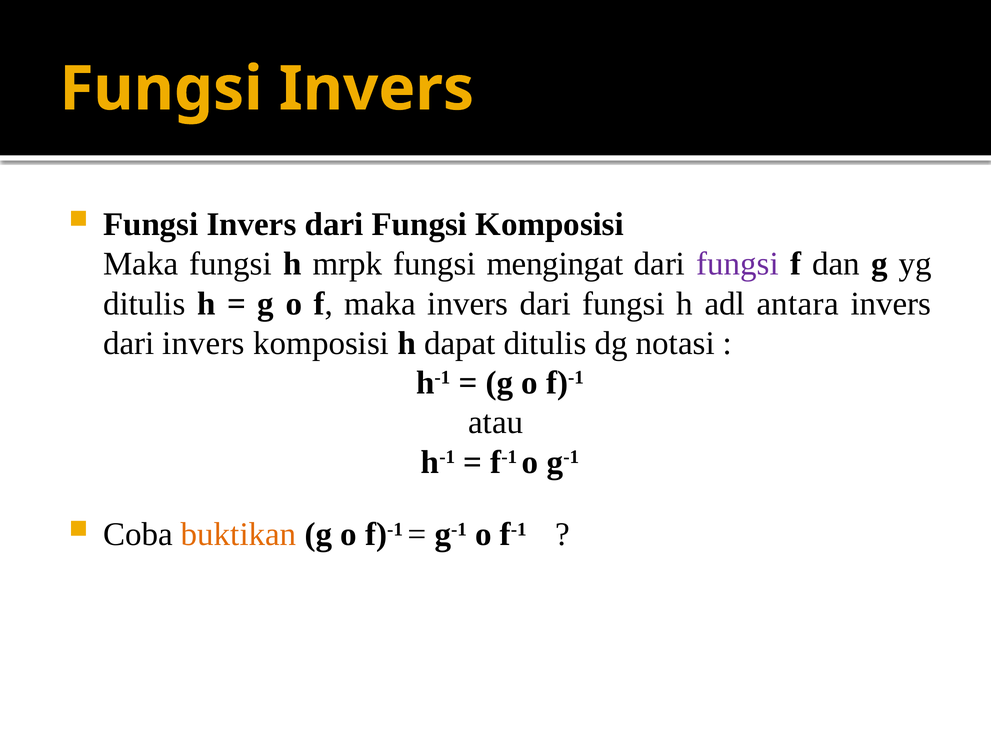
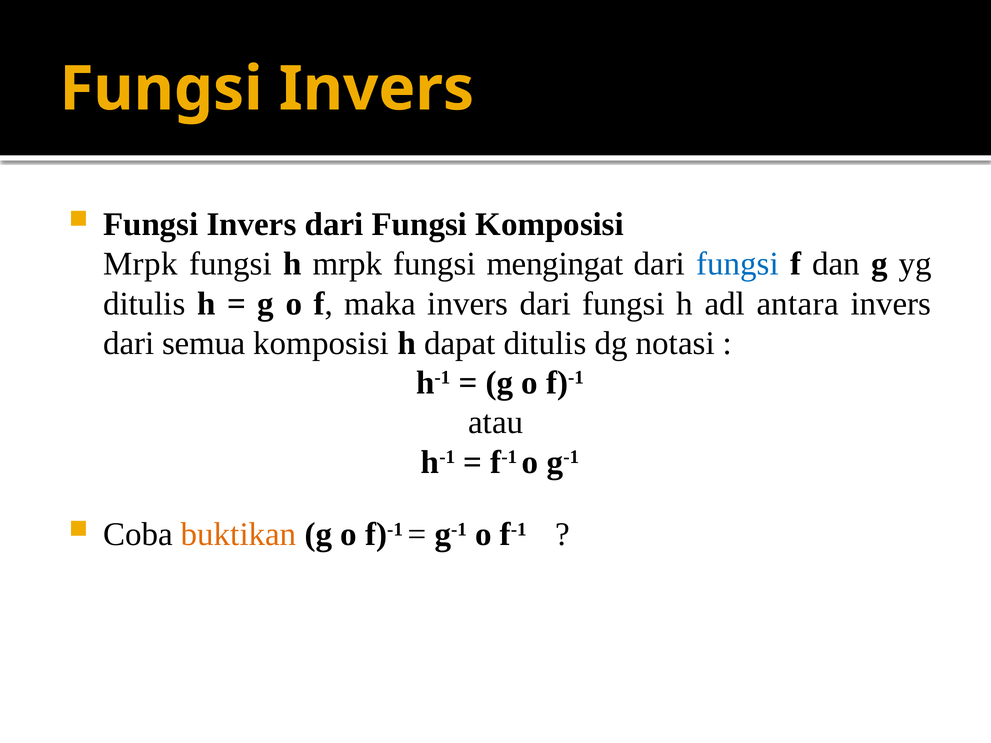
Maka at (141, 264): Maka -> Mrpk
fungsi at (738, 264) colour: purple -> blue
dari invers: invers -> semua
